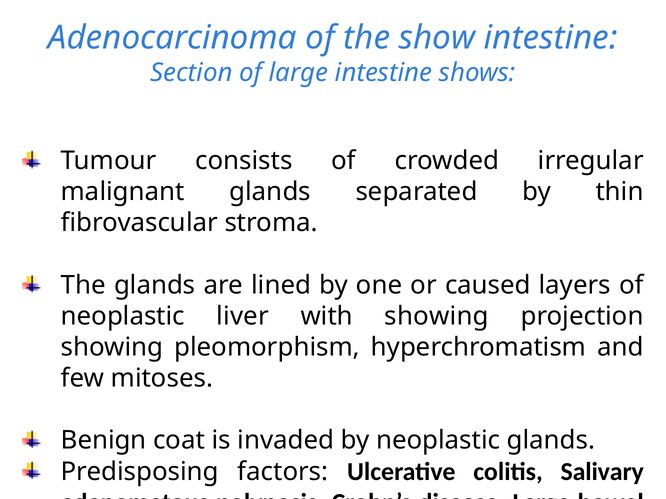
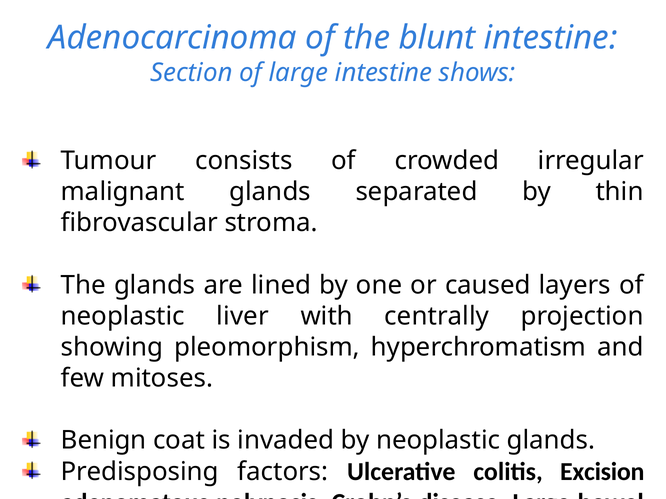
show: show -> blunt
with showing: showing -> centrally
Salivary: Salivary -> Excision
